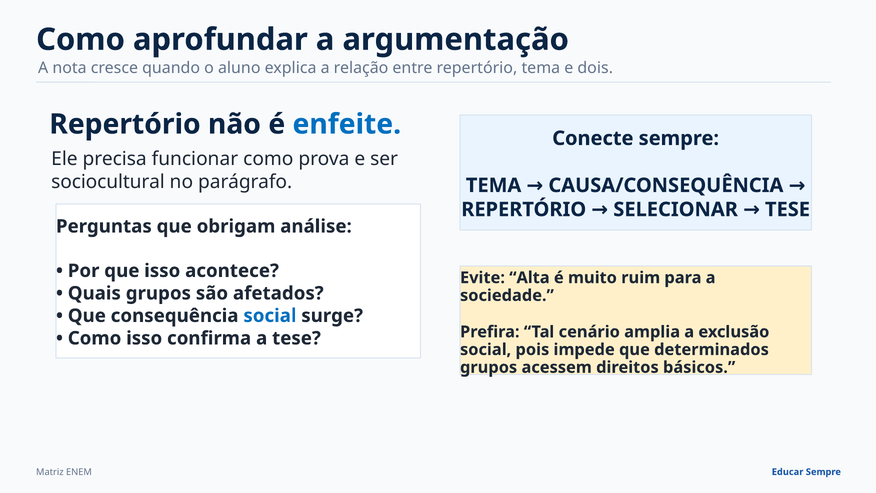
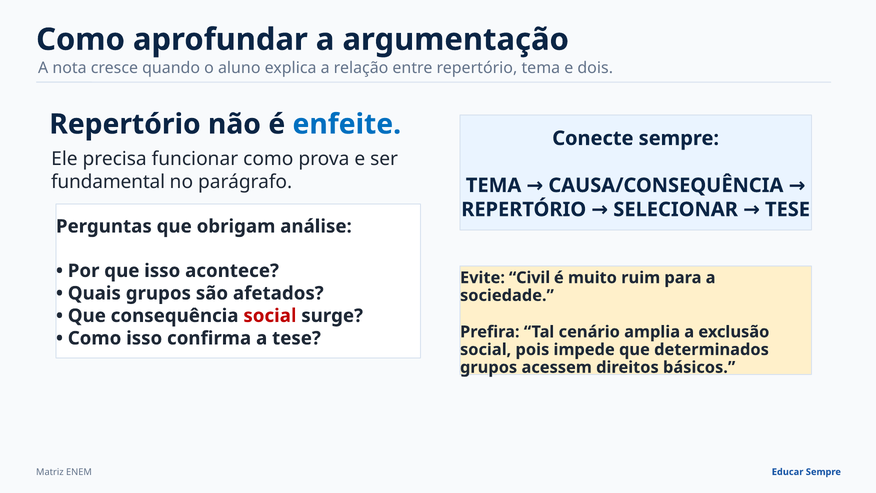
sociocultural: sociocultural -> fundamental
Alta: Alta -> Civil
social at (270, 316) colour: blue -> red
